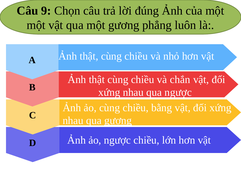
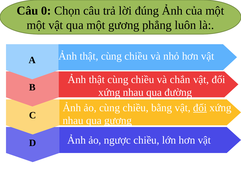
9: 9 -> 0
qua ngược: ngược -> đường
đối at (200, 108) underline: none -> present
